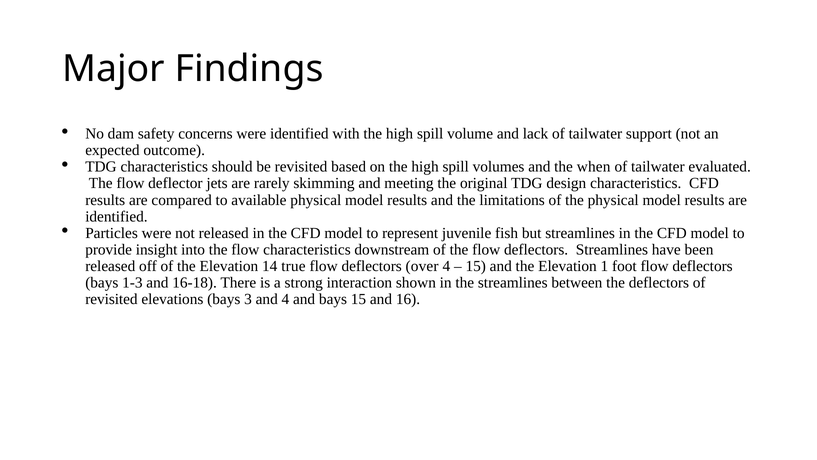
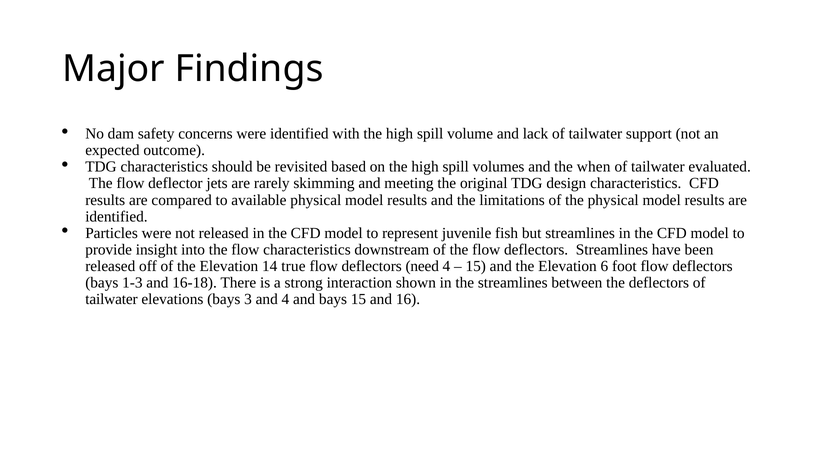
over: over -> need
1: 1 -> 6
revisited at (111, 299): revisited -> tailwater
